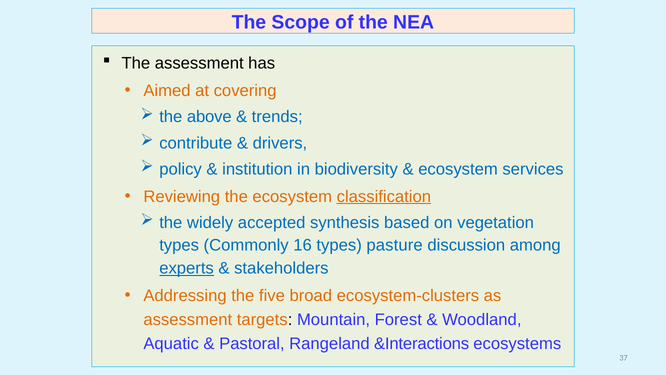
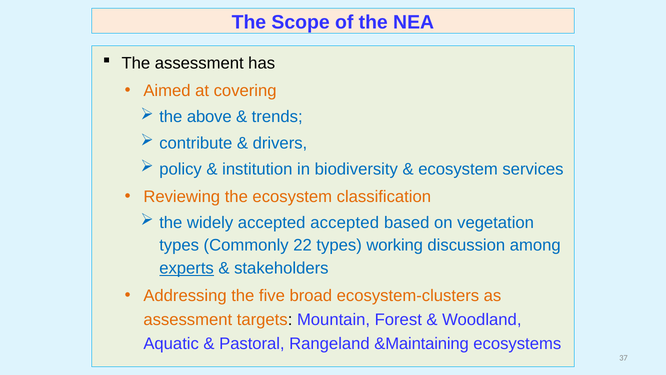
classification underline: present -> none
accepted synthesis: synthesis -> accepted
16: 16 -> 22
pasture: pasture -> working
&Interactions: &Interactions -> &Maintaining
